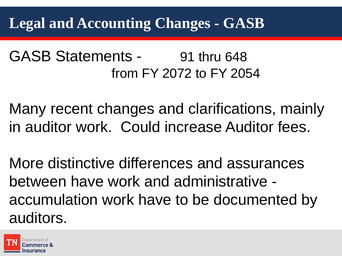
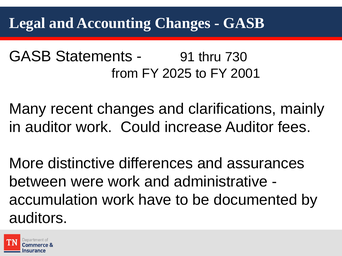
648: 648 -> 730
2072: 2072 -> 2025
2054: 2054 -> 2001
between have: have -> were
